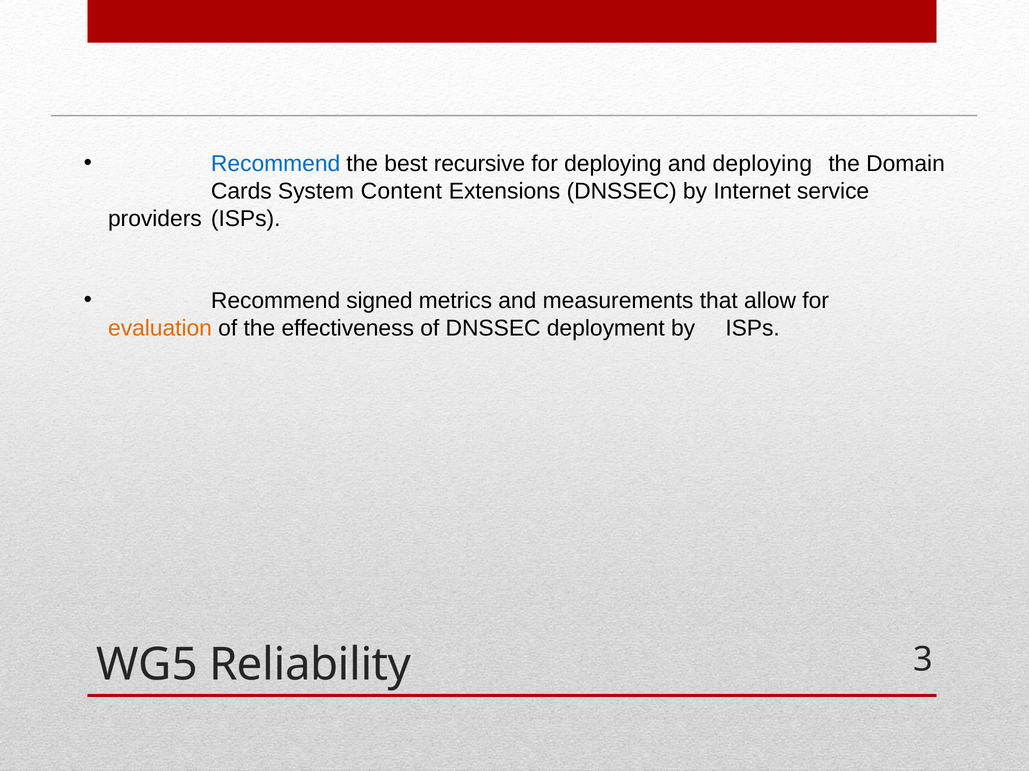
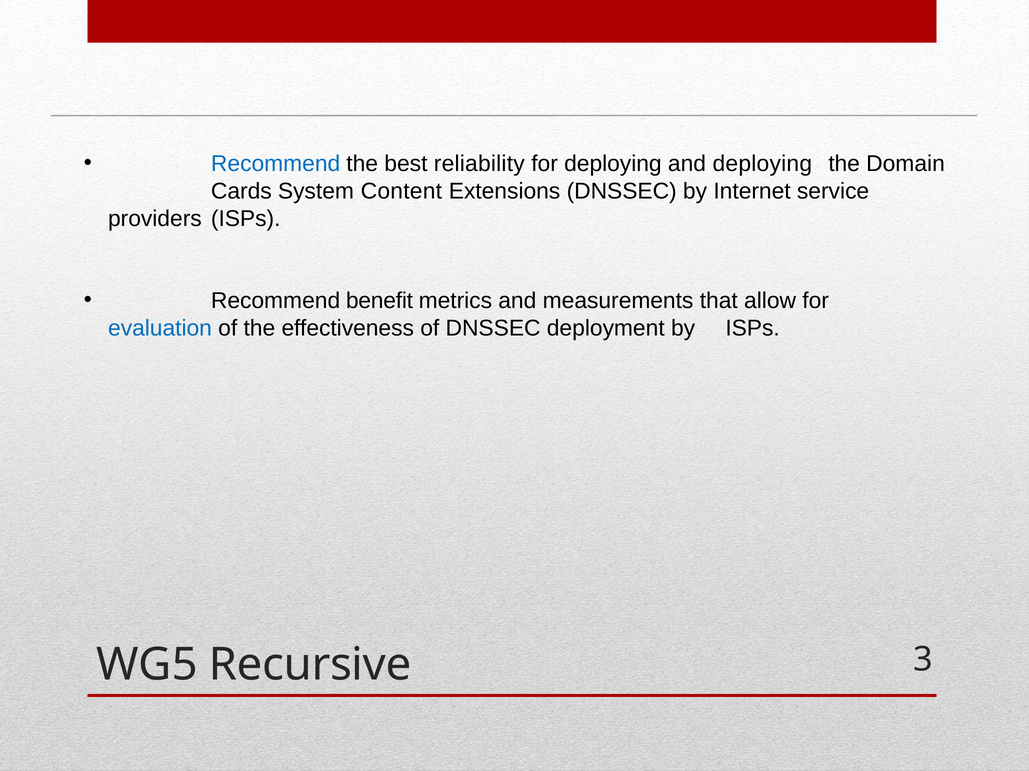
recursive: recursive -> reliability
signed: signed -> benefit
evaluation colour: orange -> blue
Reliability: Reliability -> Recursive
